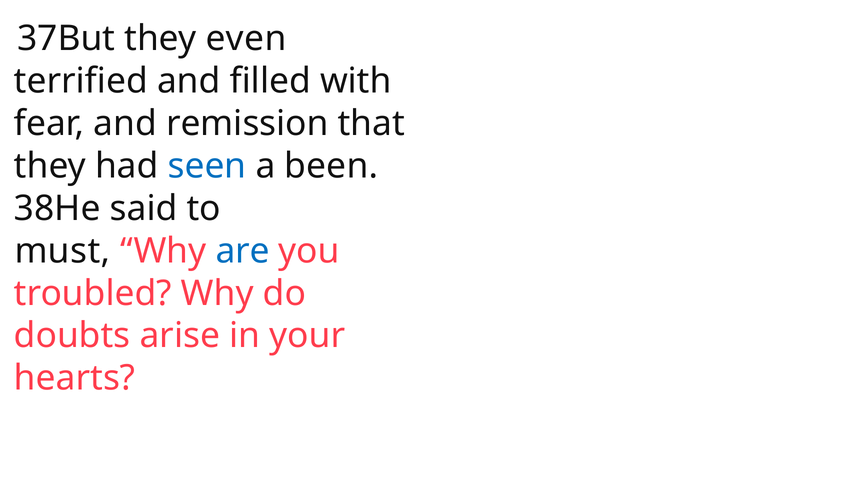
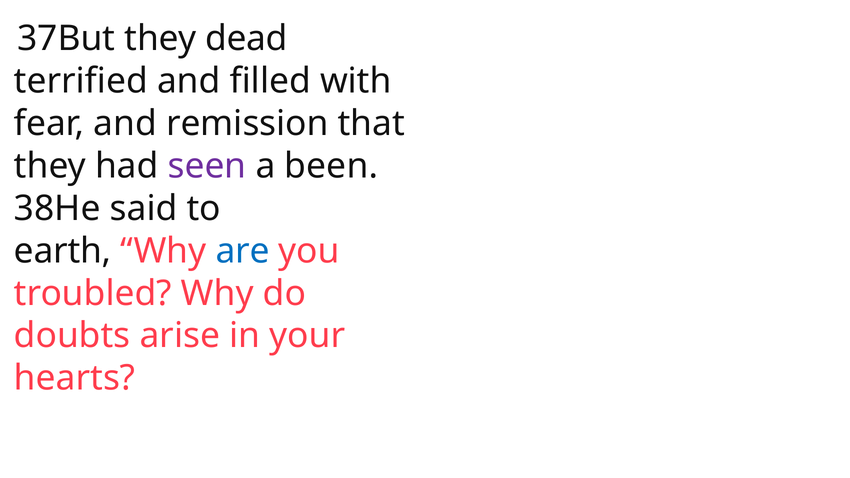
even: even -> dead
seen colour: blue -> purple
must: must -> earth
